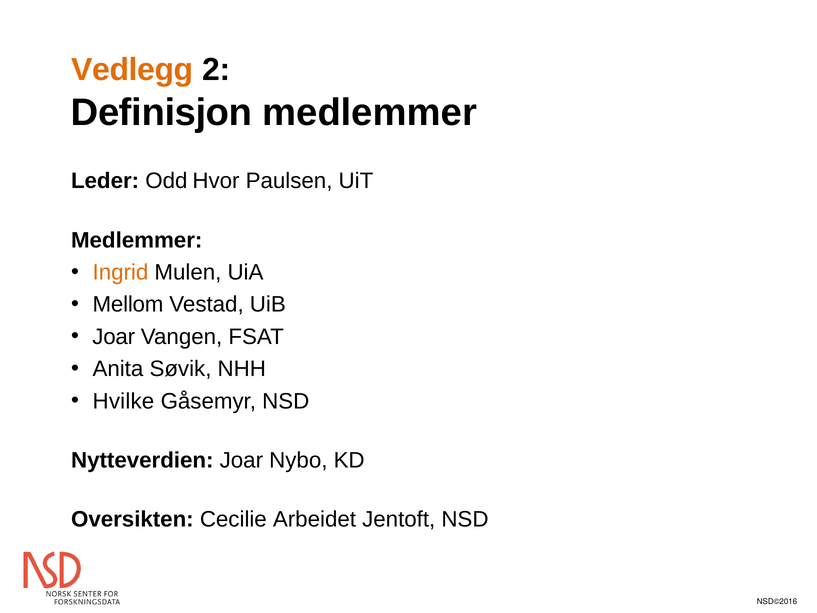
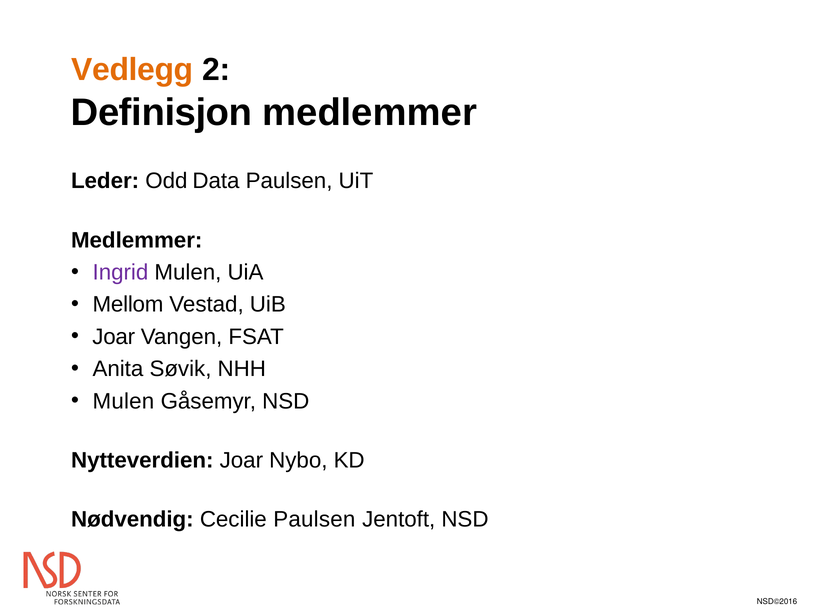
Hvor: Hvor -> Data
Ingrid colour: orange -> purple
Hvilke at (123, 401): Hvilke -> Mulen
Oversikten: Oversikten -> Nødvendig
Cecilie Arbeidet: Arbeidet -> Paulsen
